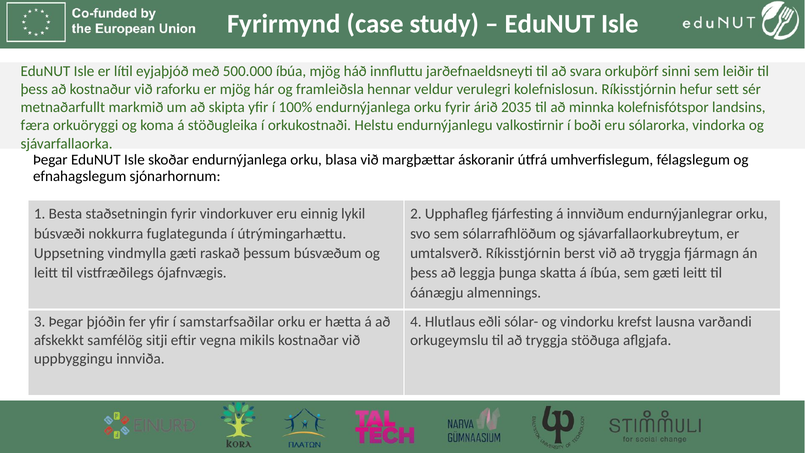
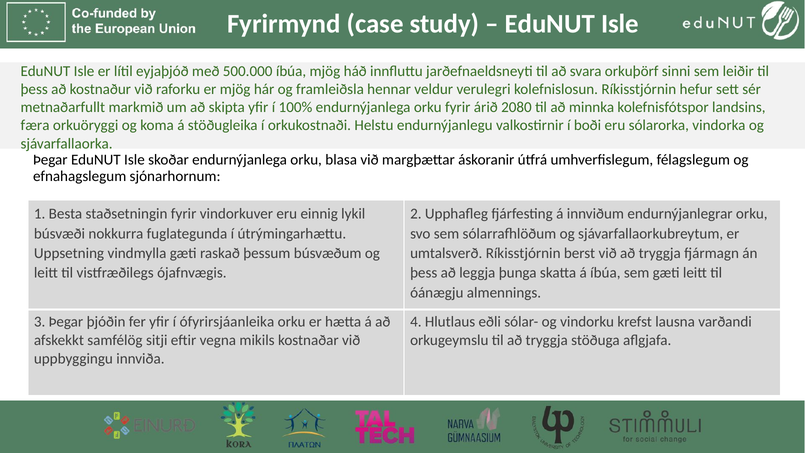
2035: 2035 -> 2080
samstarfsaðilar: samstarfsaðilar -> ófyrirsjáanleika
